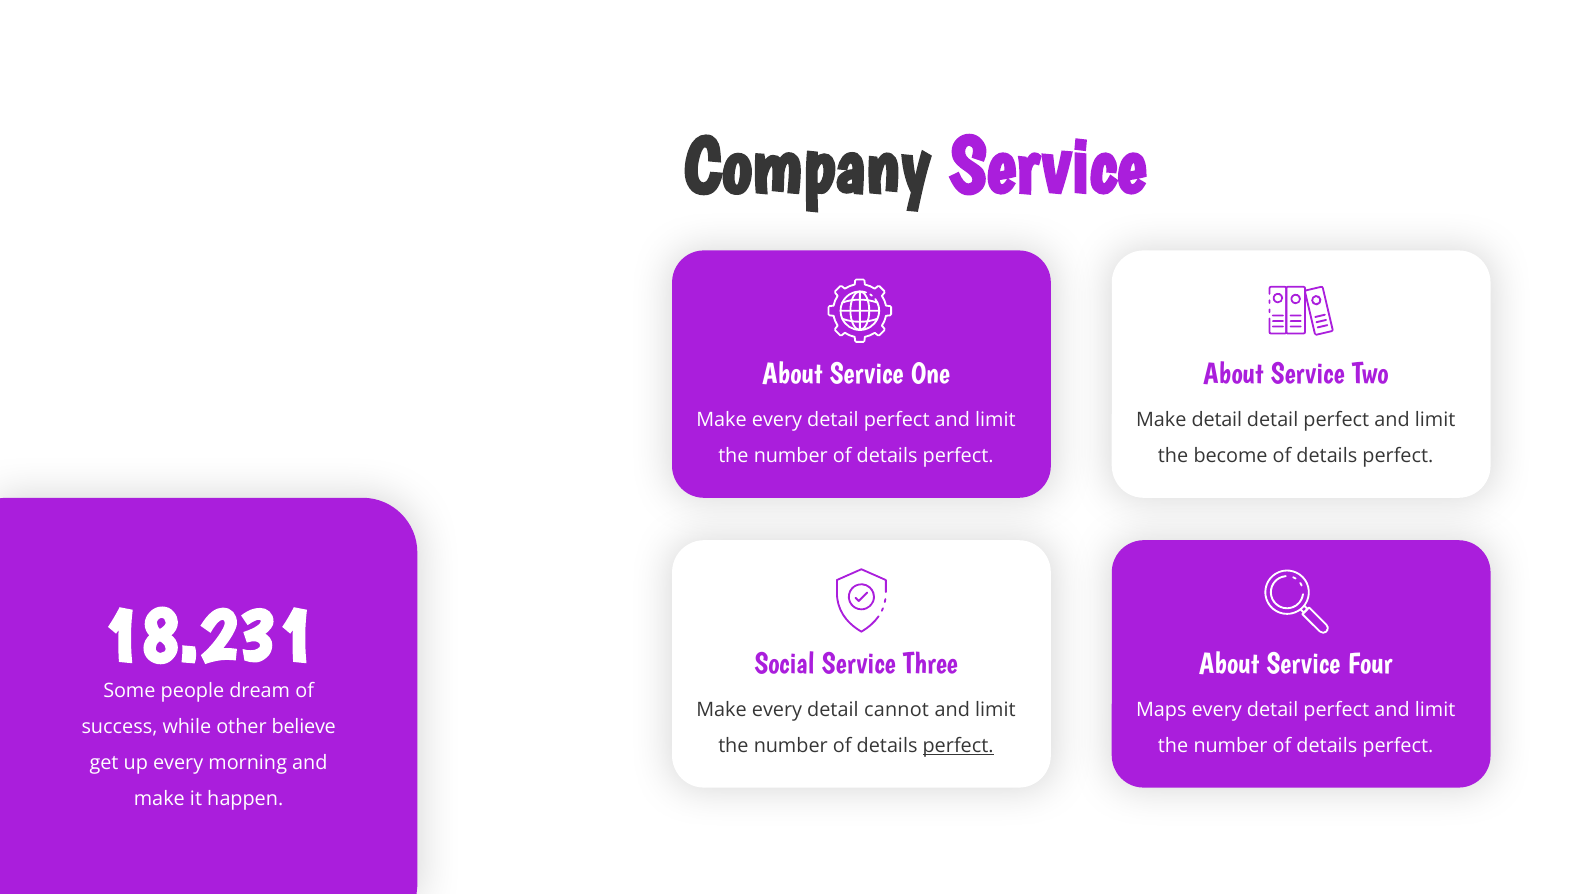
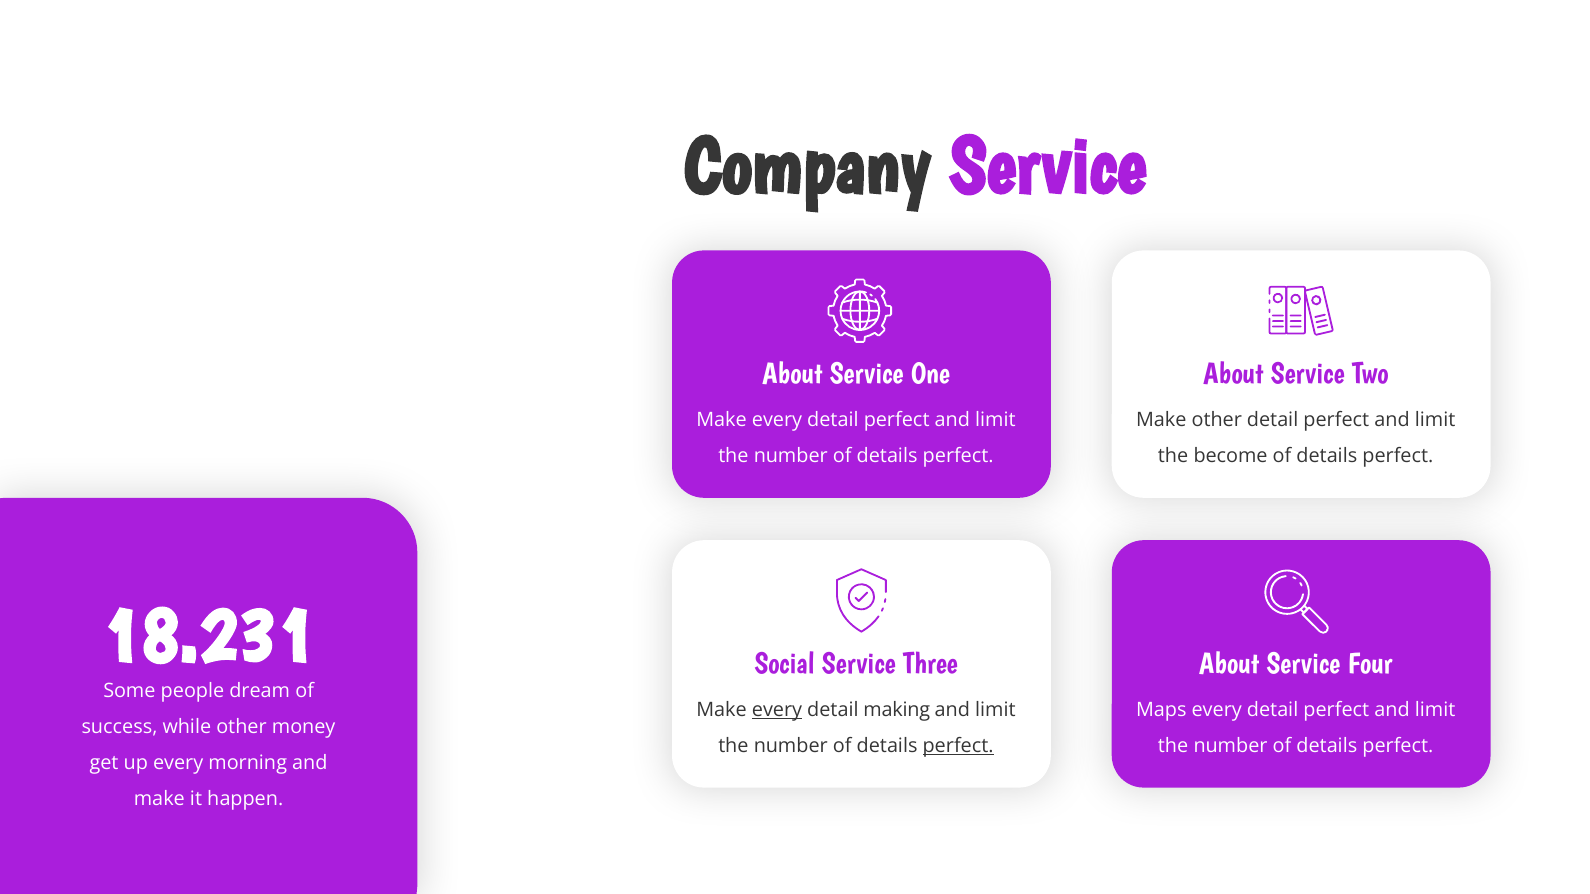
Make detail: detail -> other
every at (777, 710) underline: none -> present
cannot: cannot -> making
believe: believe -> money
